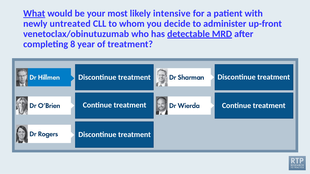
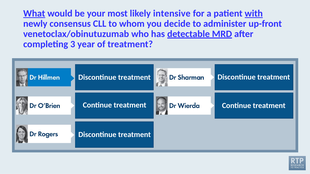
with underline: none -> present
untreated: untreated -> consensus
8: 8 -> 3
